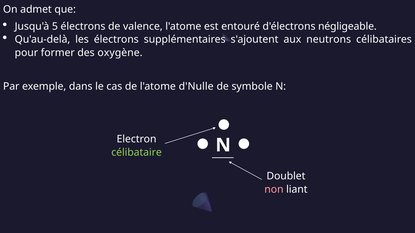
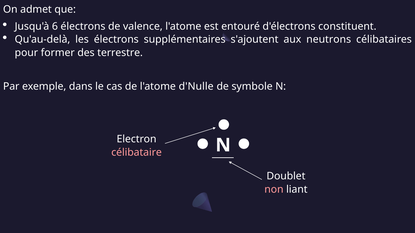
5: 5 -> 6
négligeable: négligeable -> constituent
oxygène: oxygène -> terrestre
célibataire colour: light green -> pink
